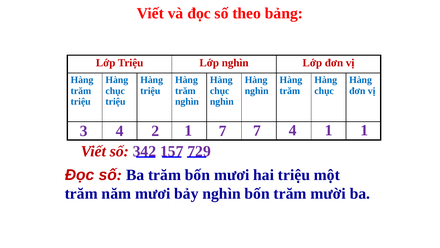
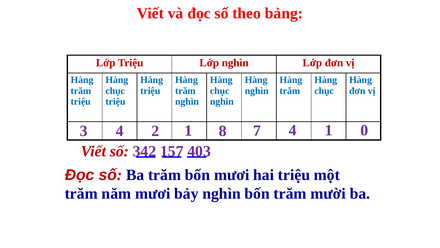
1 7: 7 -> 8
4 1: 1 -> 0
729: 729 -> 403
